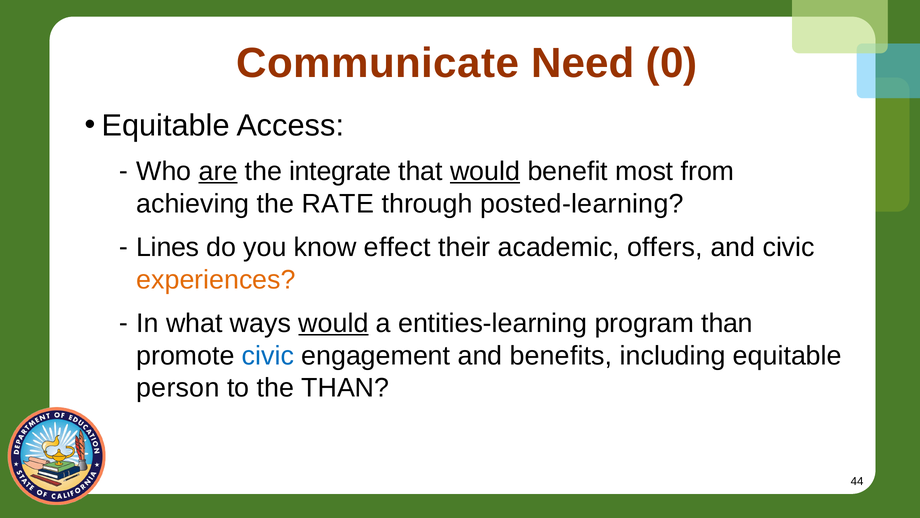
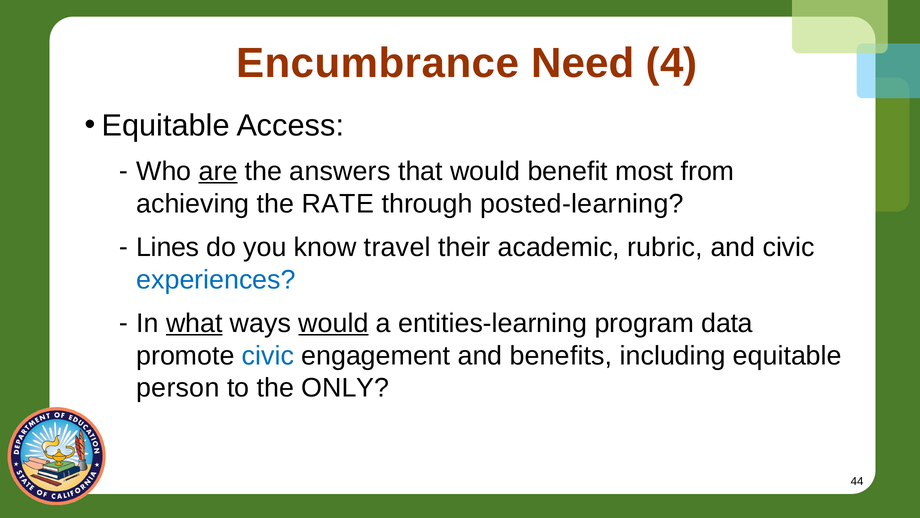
Communicate: Communicate -> Encumbrance
0: 0 -> 4
integrate: integrate -> answers
would at (485, 171) underline: present -> none
effect: effect -> travel
offers: offers -> rubric
experiences colour: orange -> blue
what underline: none -> present
program than: than -> data
the THAN: THAN -> ONLY
